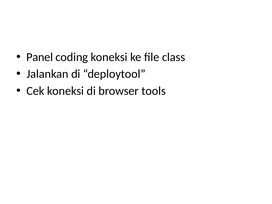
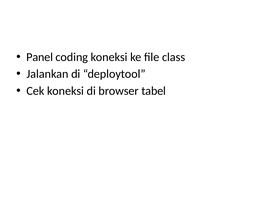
tools: tools -> tabel
